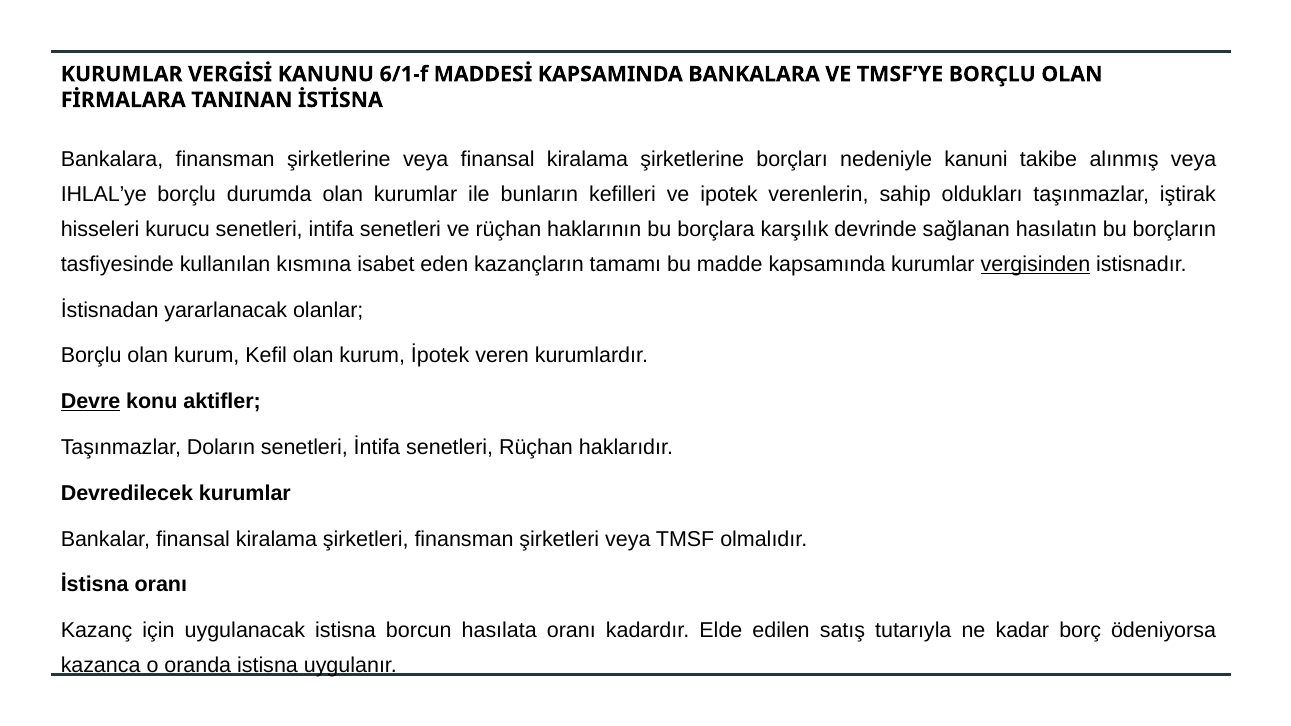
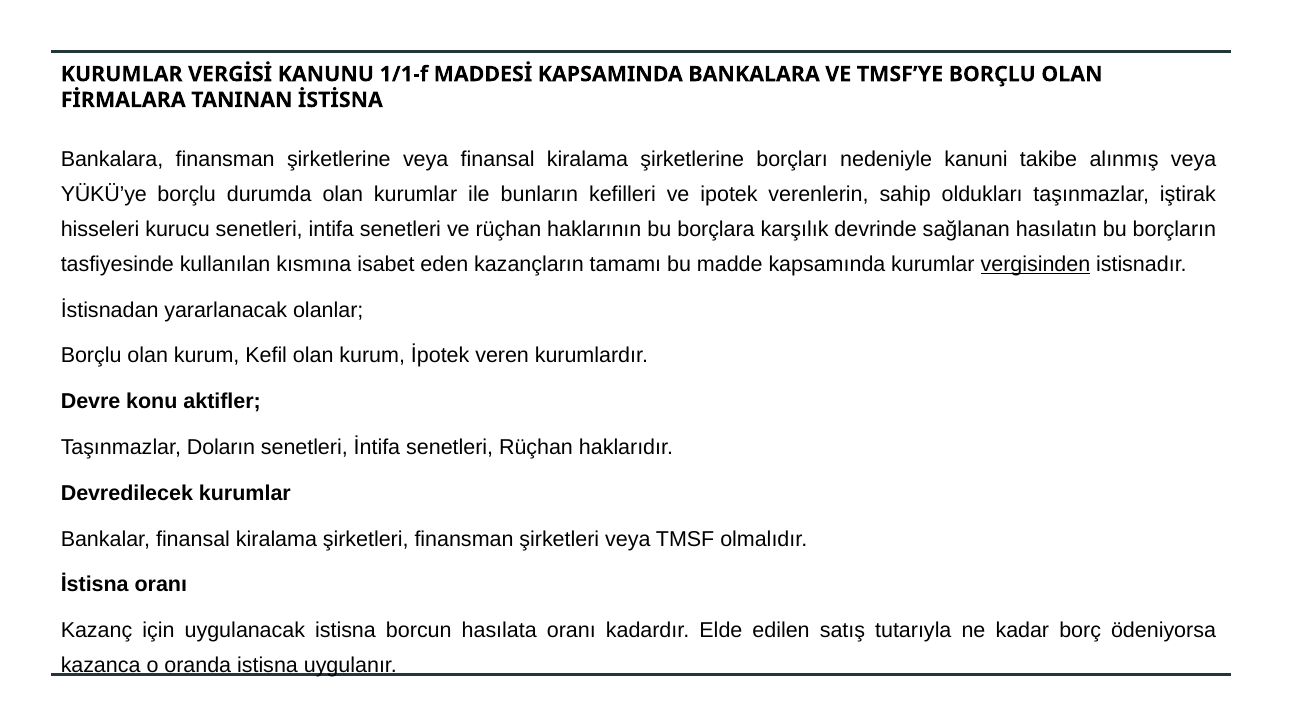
6/1-f: 6/1-f -> 1/1-f
IHLAL’ye: IHLAL’ye -> YÜKÜ’ye
Devre underline: present -> none
